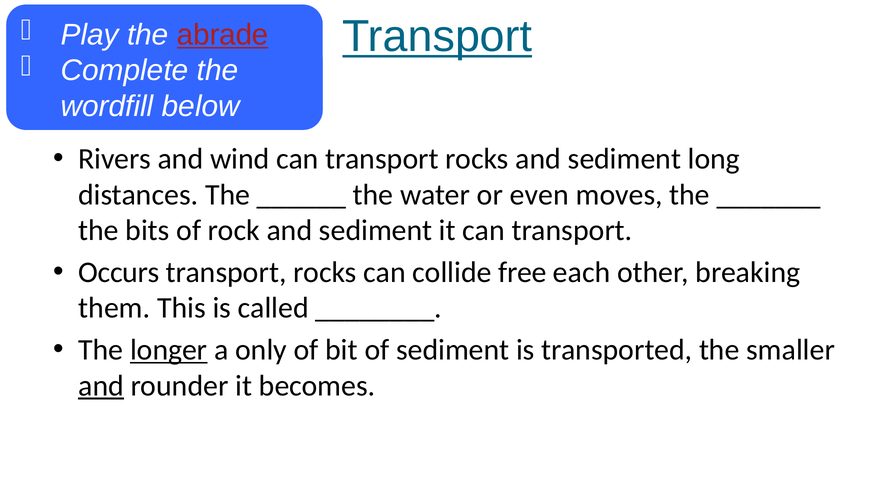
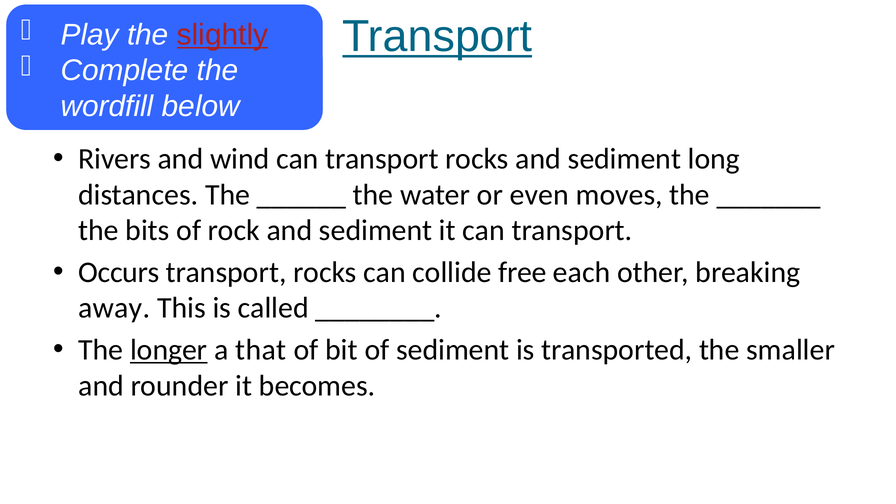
abrade: abrade -> slightly
them: them -> away
only: only -> that
and at (101, 386) underline: present -> none
